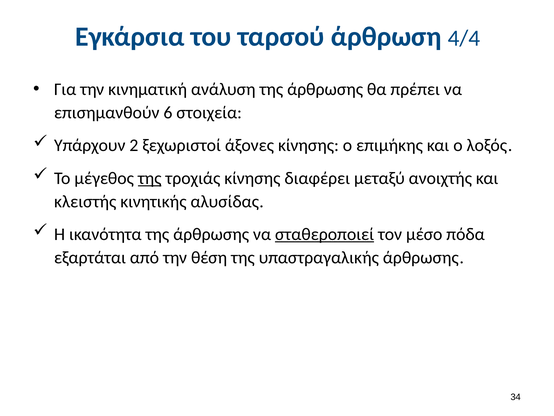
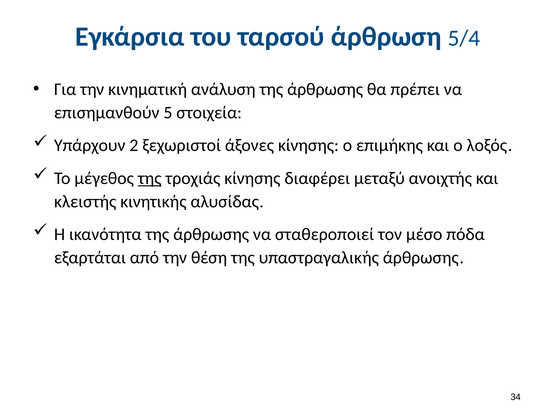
4/4: 4/4 -> 5/4
6: 6 -> 5
σταθεροποιεί underline: present -> none
